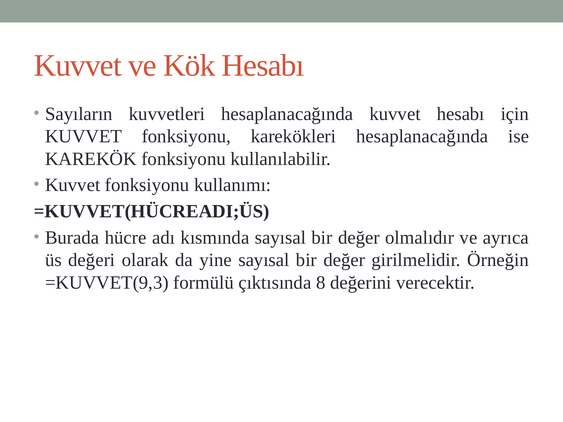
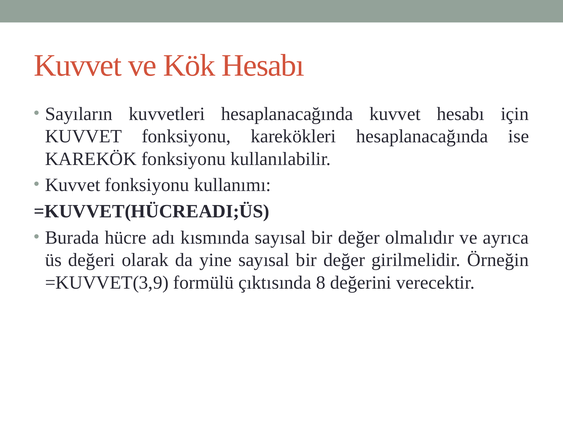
=KUVVET(9,3: =KUVVET(9,3 -> =KUVVET(3,9
